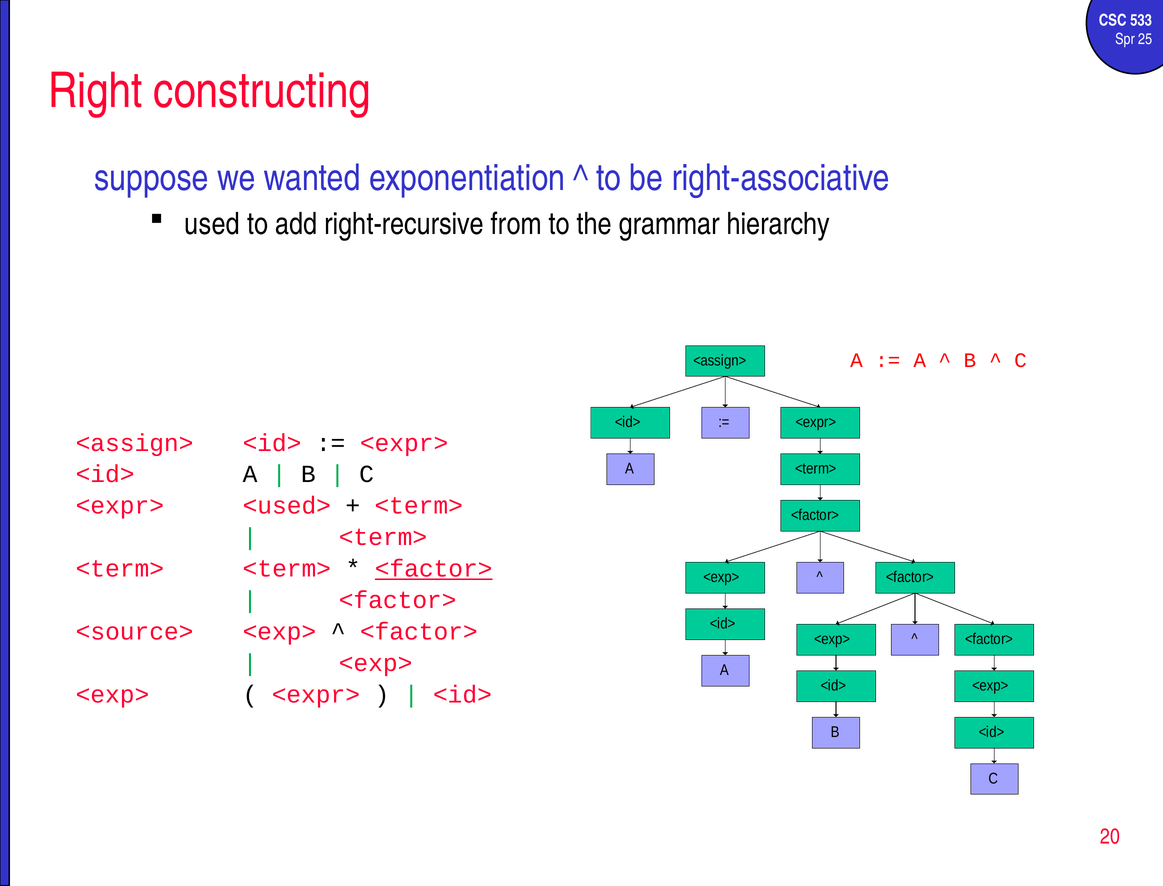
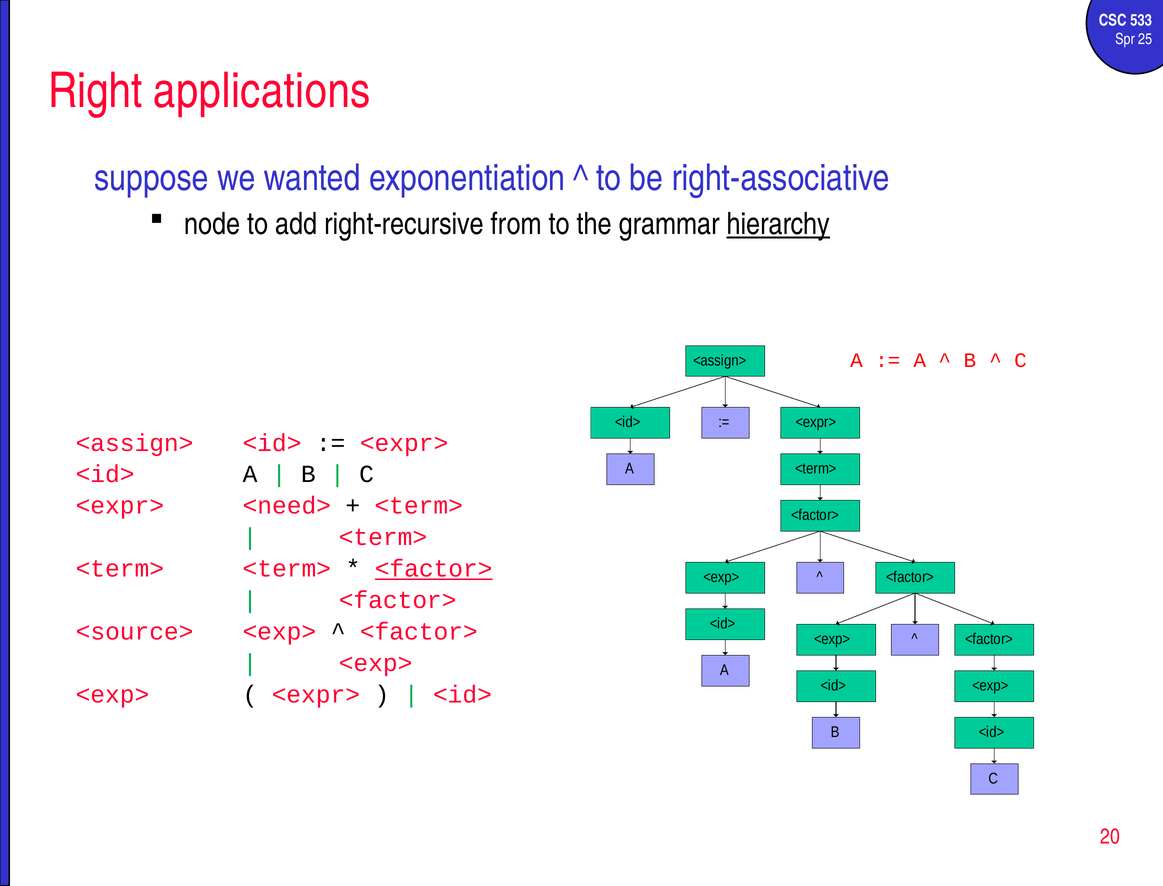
constructing: constructing -> applications
used: used -> node
hierarchy underline: none -> present
<used>: <used> -> <need>
